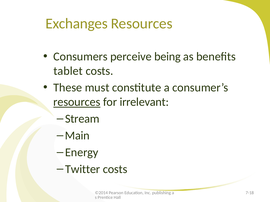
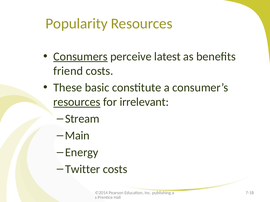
Exchanges: Exchanges -> Popularity
Consumers underline: none -> present
being: being -> latest
tablet: tablet -> friend
must: must -> basic
